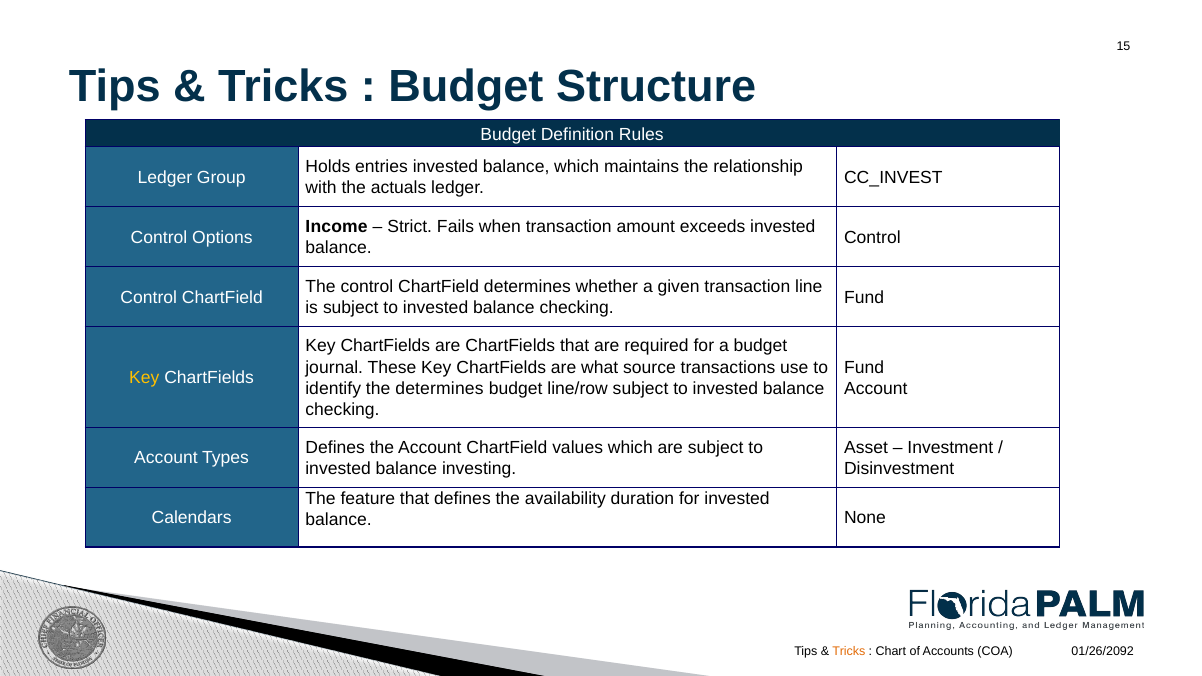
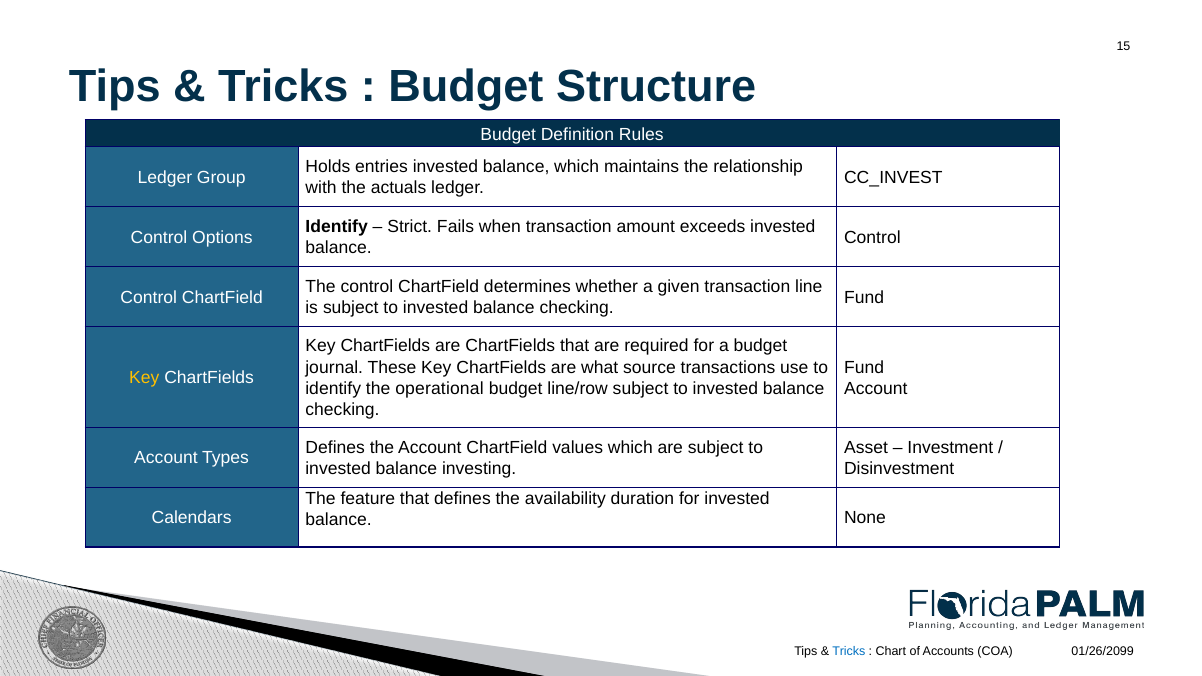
Income at (337, 227): Income -> Identify
the determines: determines -> operational
Tricks at (849, 651) colour: orange -> blue
01/26/2092: 01/26/2092 -> 01/26/2099
